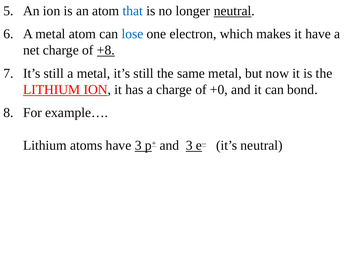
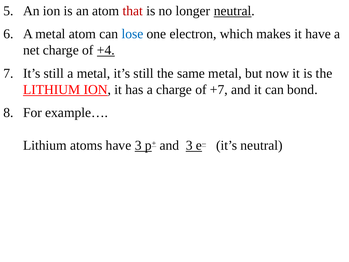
that colour: blue -> red
+8: +8 -> +4
+0: +0 -> +7
